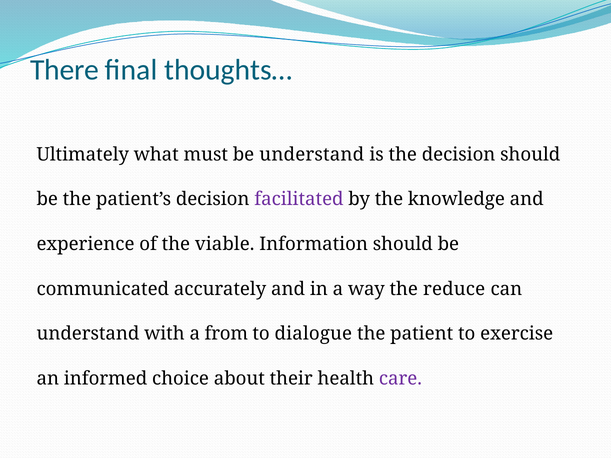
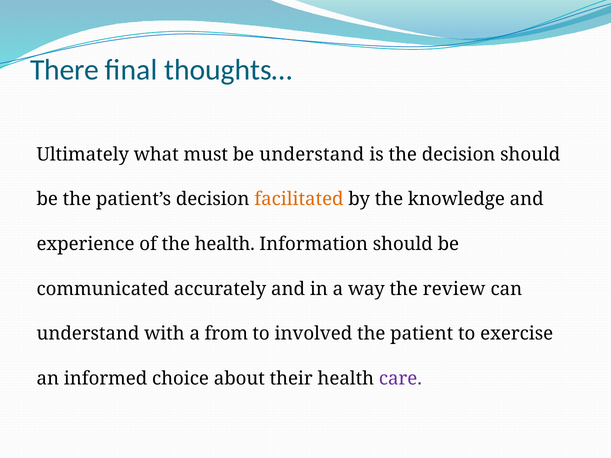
facilitated colour: purple -> orange
the viable: viable -> health
reduce: reduce -> review
dialogue: dialogue -> involved
